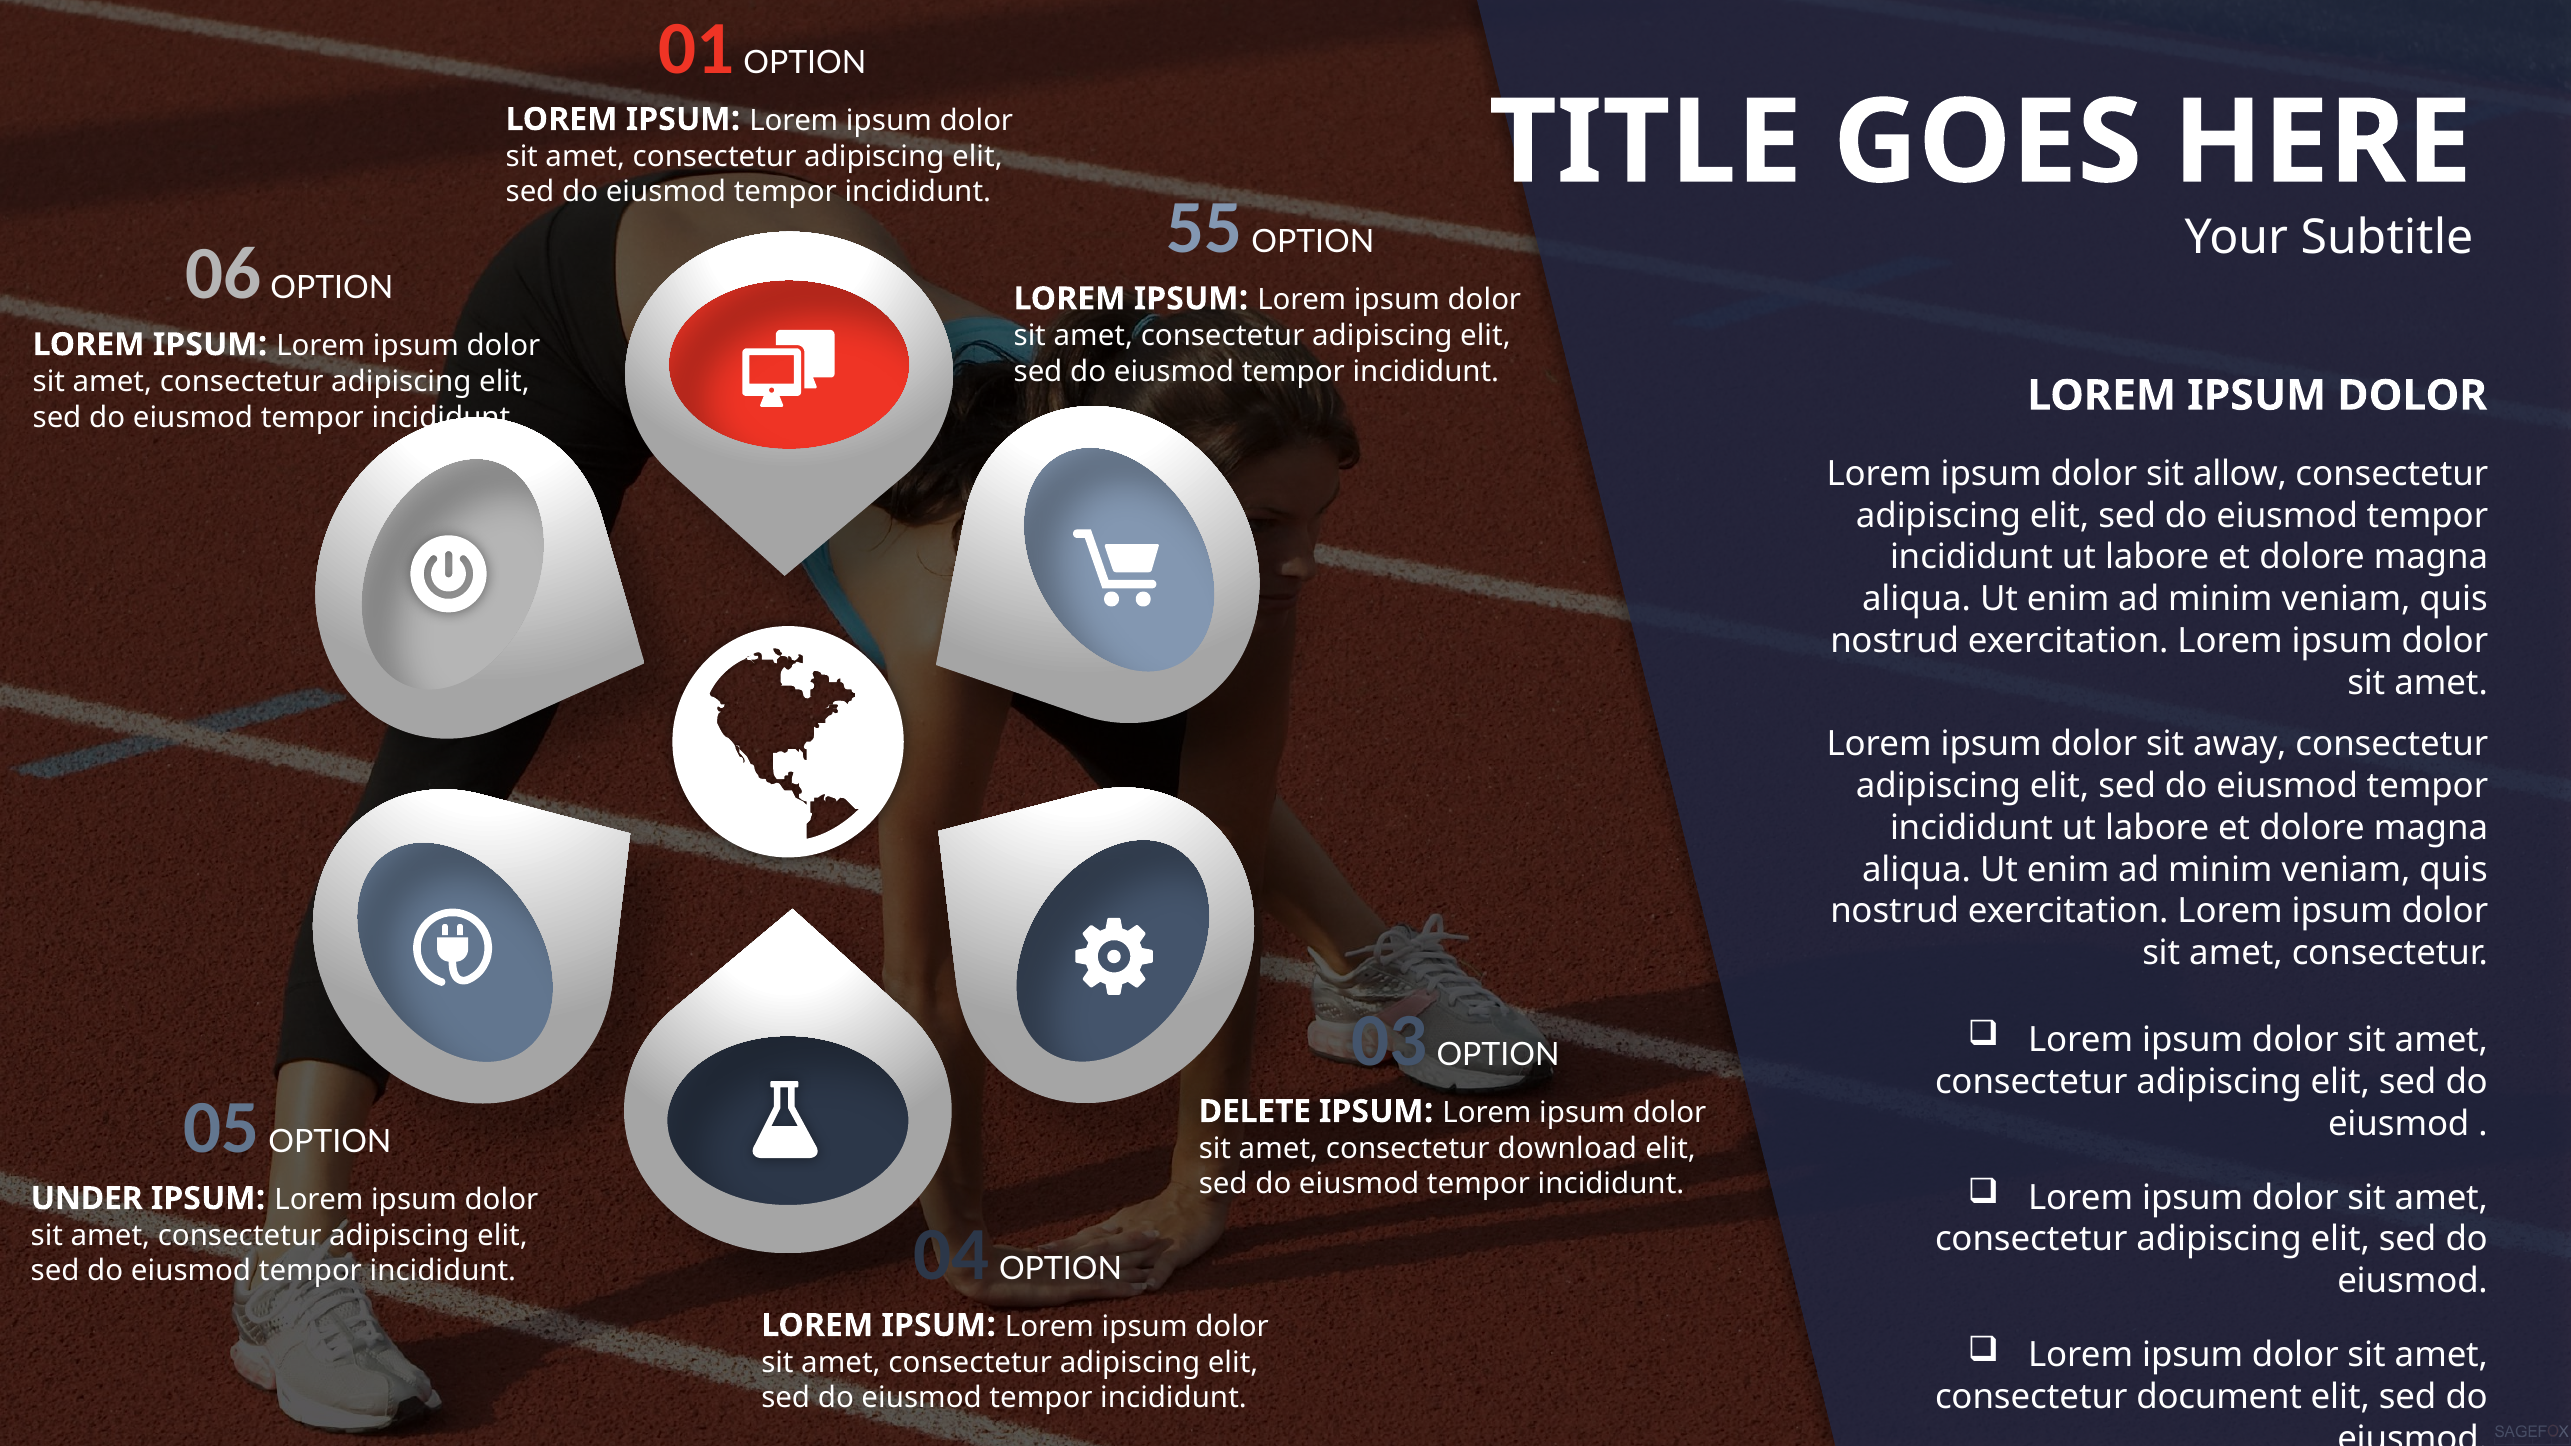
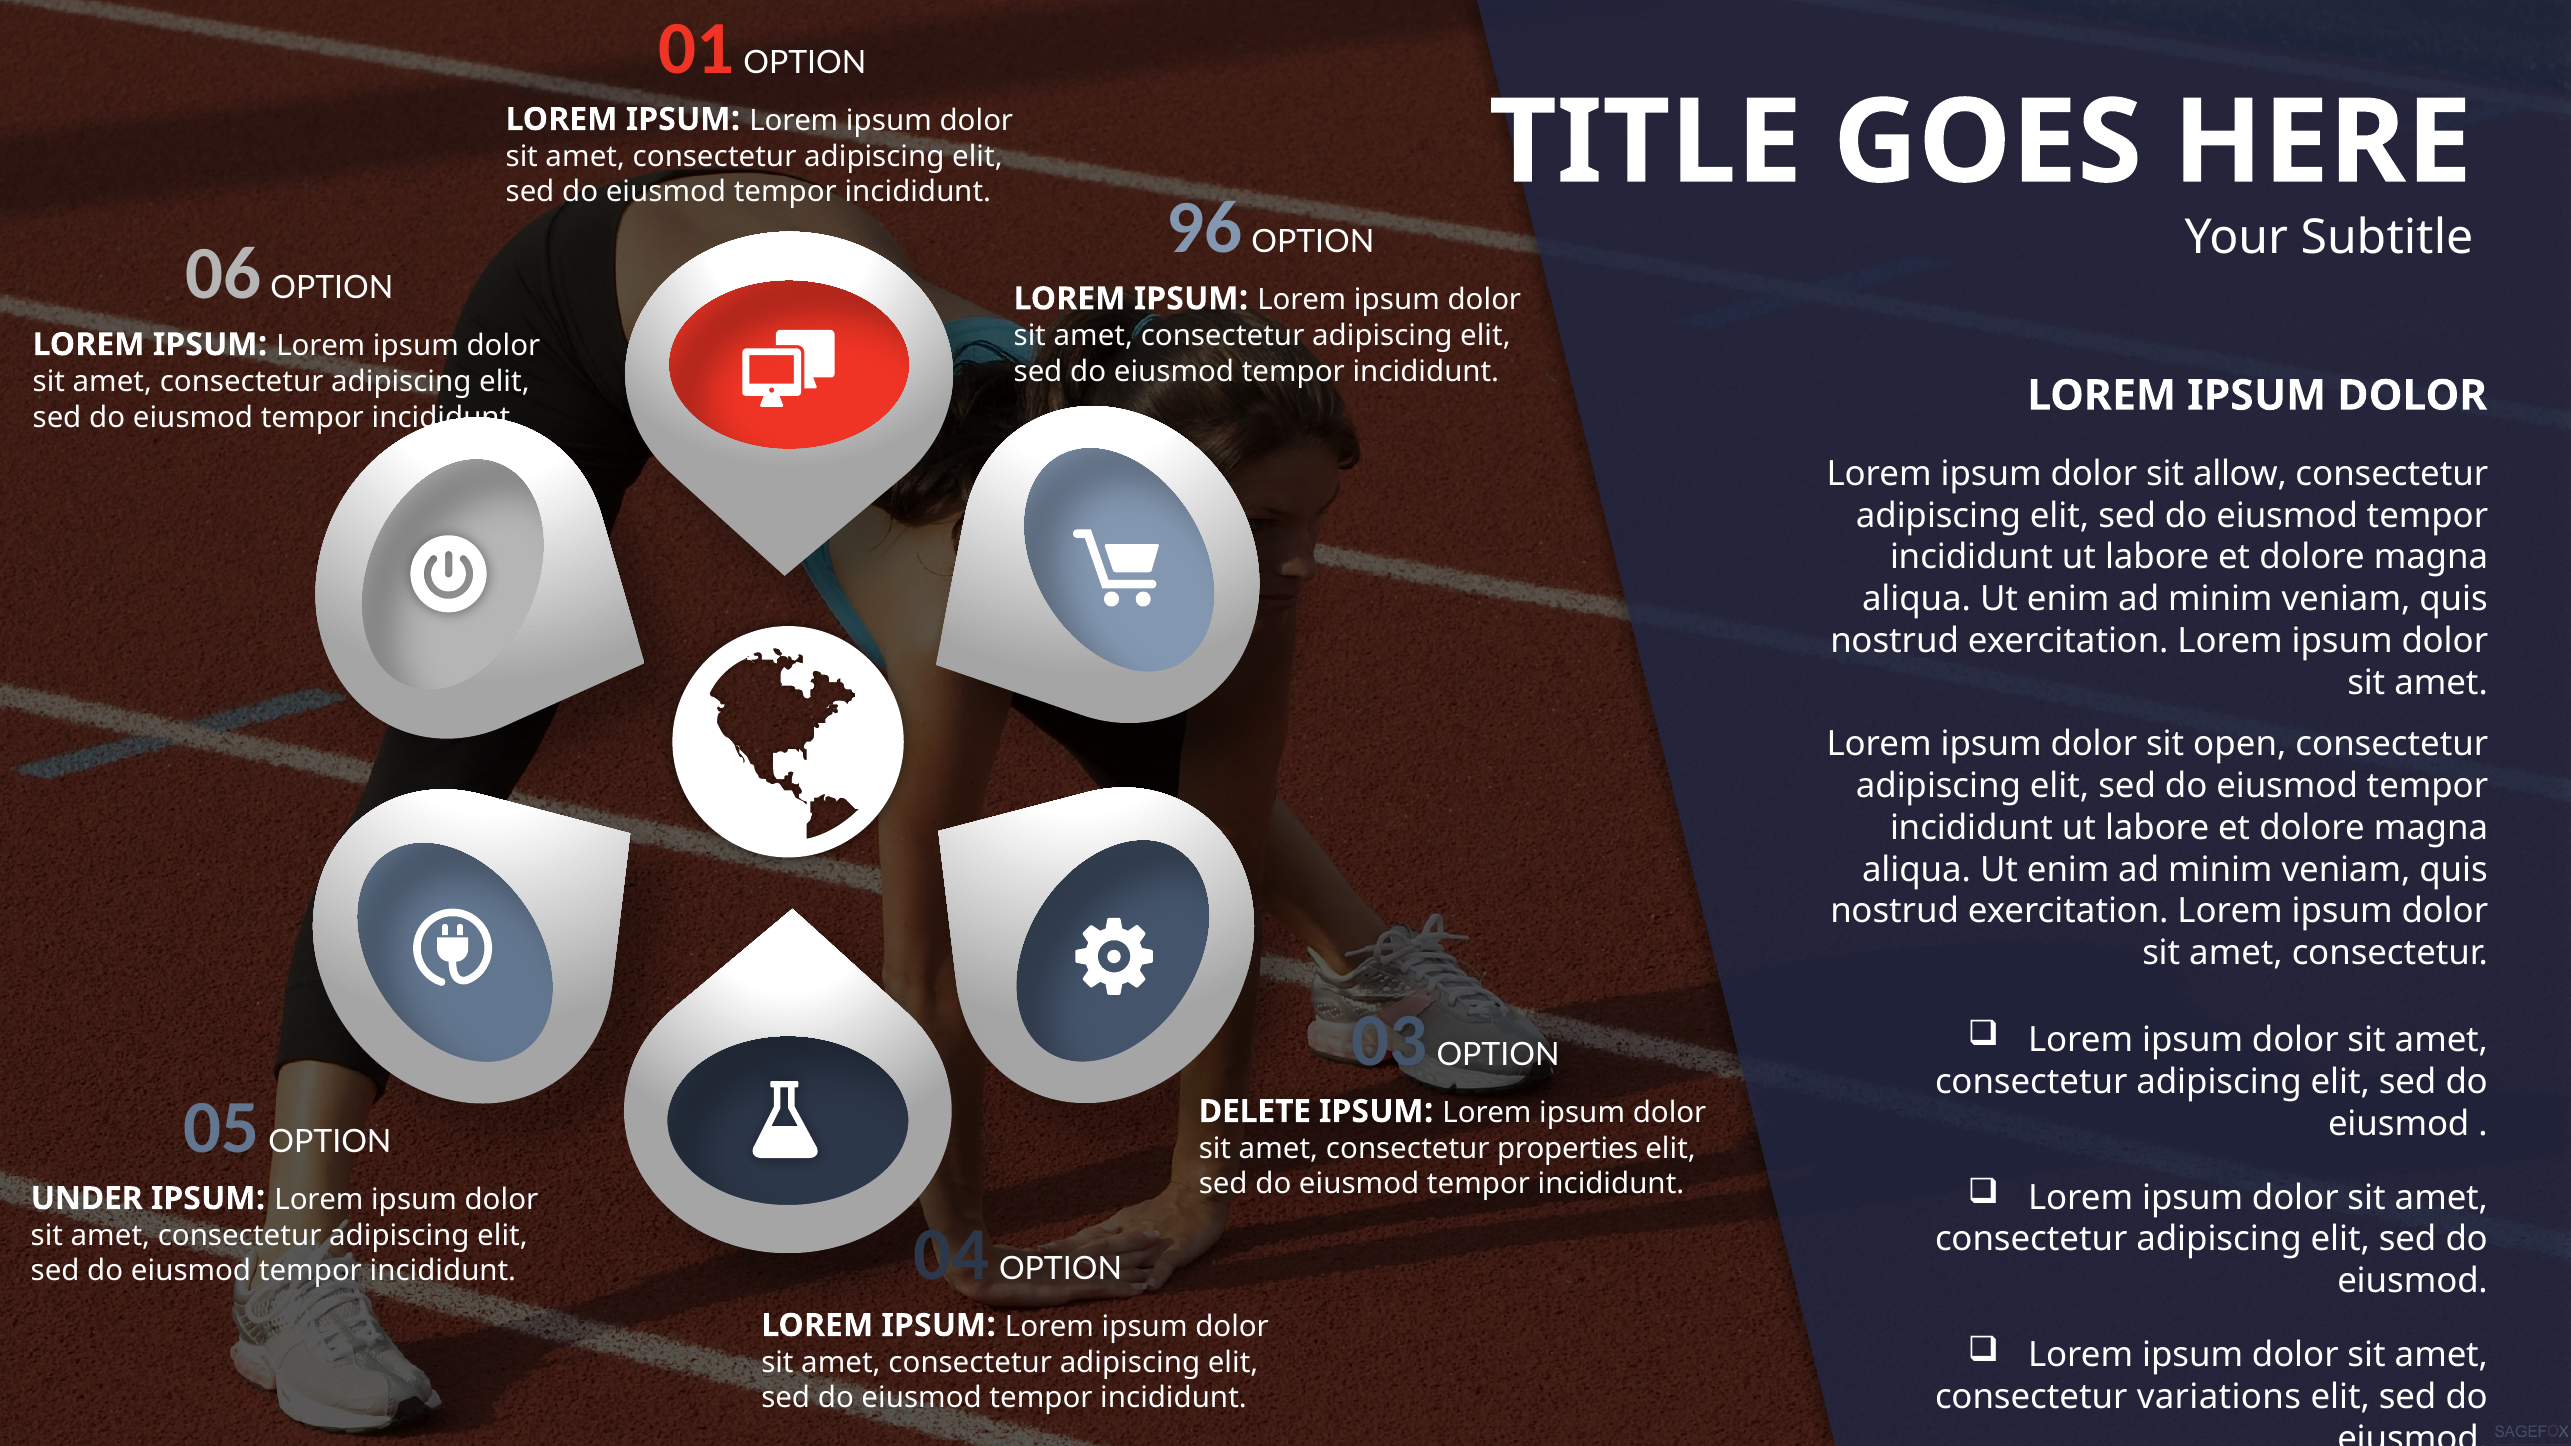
55: 55 -> 96
away: away -> open
download: download -> properties
document: document -> variations
